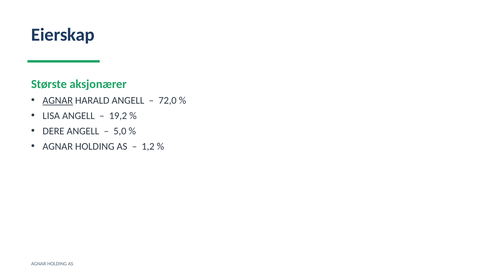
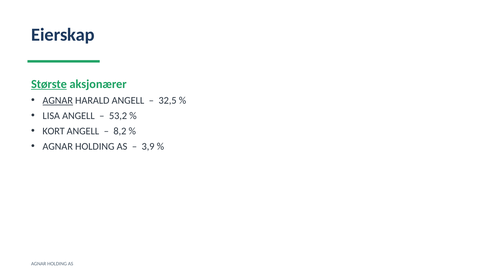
Største underline: none -> present
72,0: 72,0 -> 32,5
19,2: 19,2 -> 53,2
DERE: DERE -> KORT
5,0: 5,0 -> 8,2
1,2: 1,2 -> 3,9
